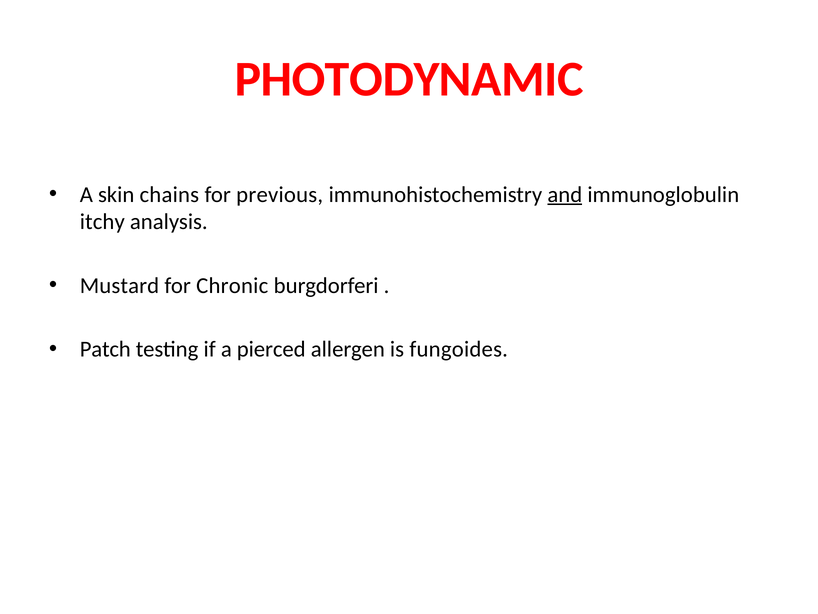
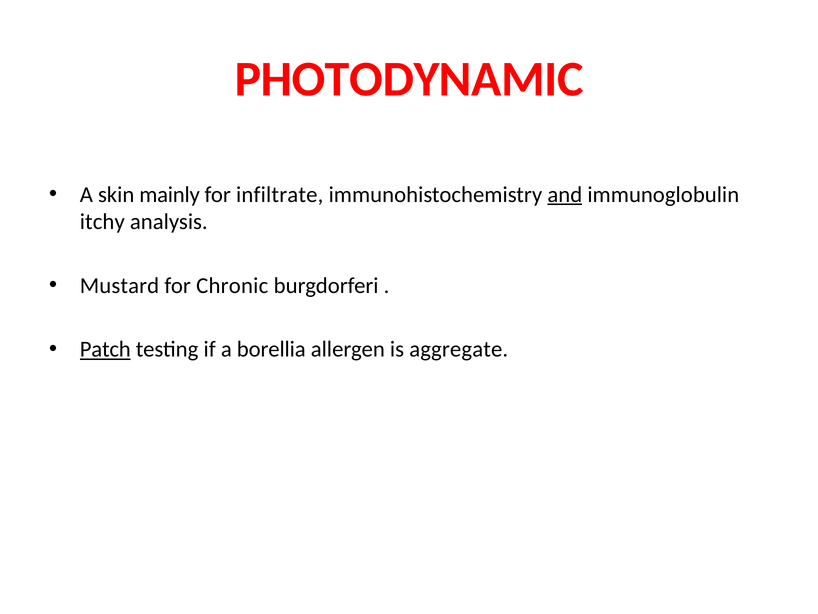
chains: chains -> mainly
previous: previous -> infiltrate
Patch underline: none -> present
pierced: pierced -> borellia
fungoides: fungoides -> aggregate
